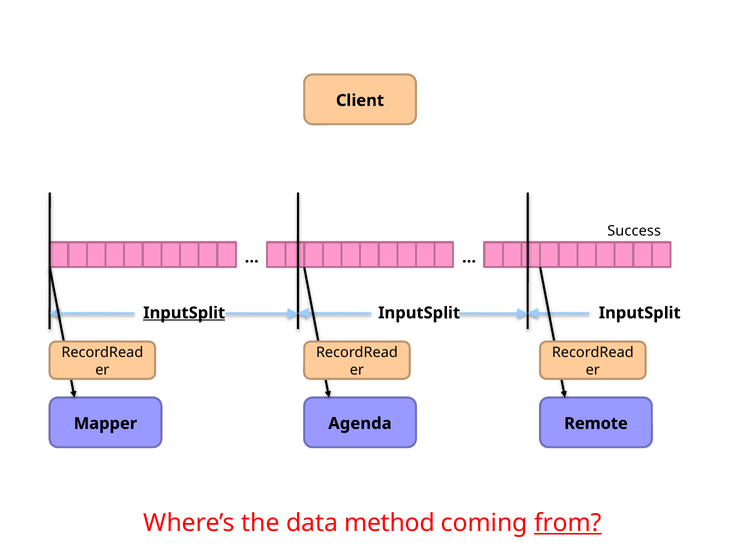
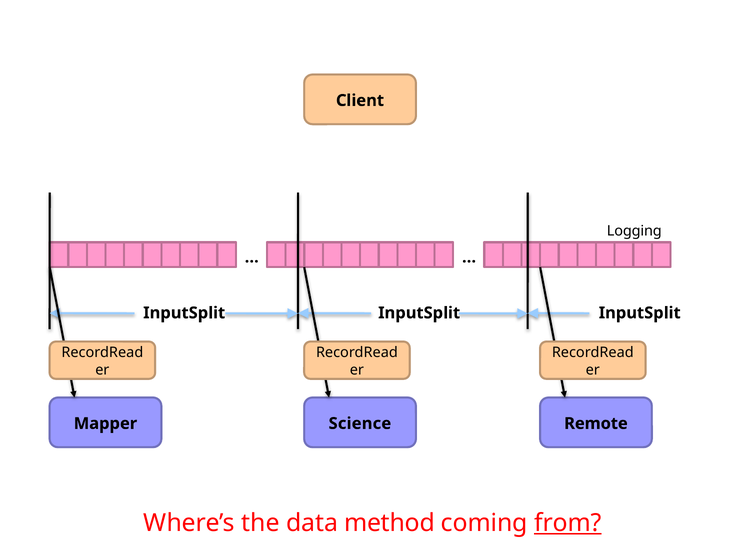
Success: Success -> Logging
InputSplit at (184, 313) underline: present -> none
Agenda: Agenda -> Science
